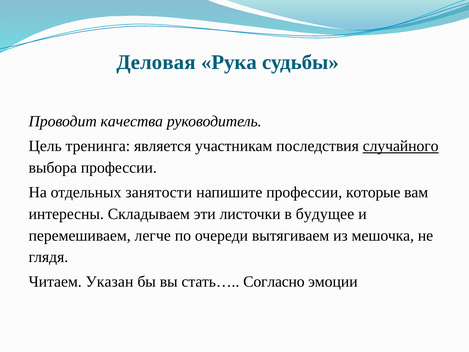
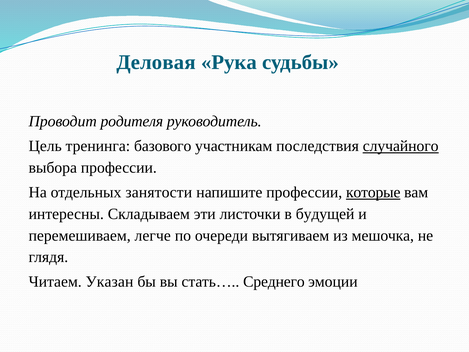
качества: качества -> родителя
является: является -> базового
которые underline: none -> present
будущее: будущее -> будущей
Согласно: Согласно -> Среднего
